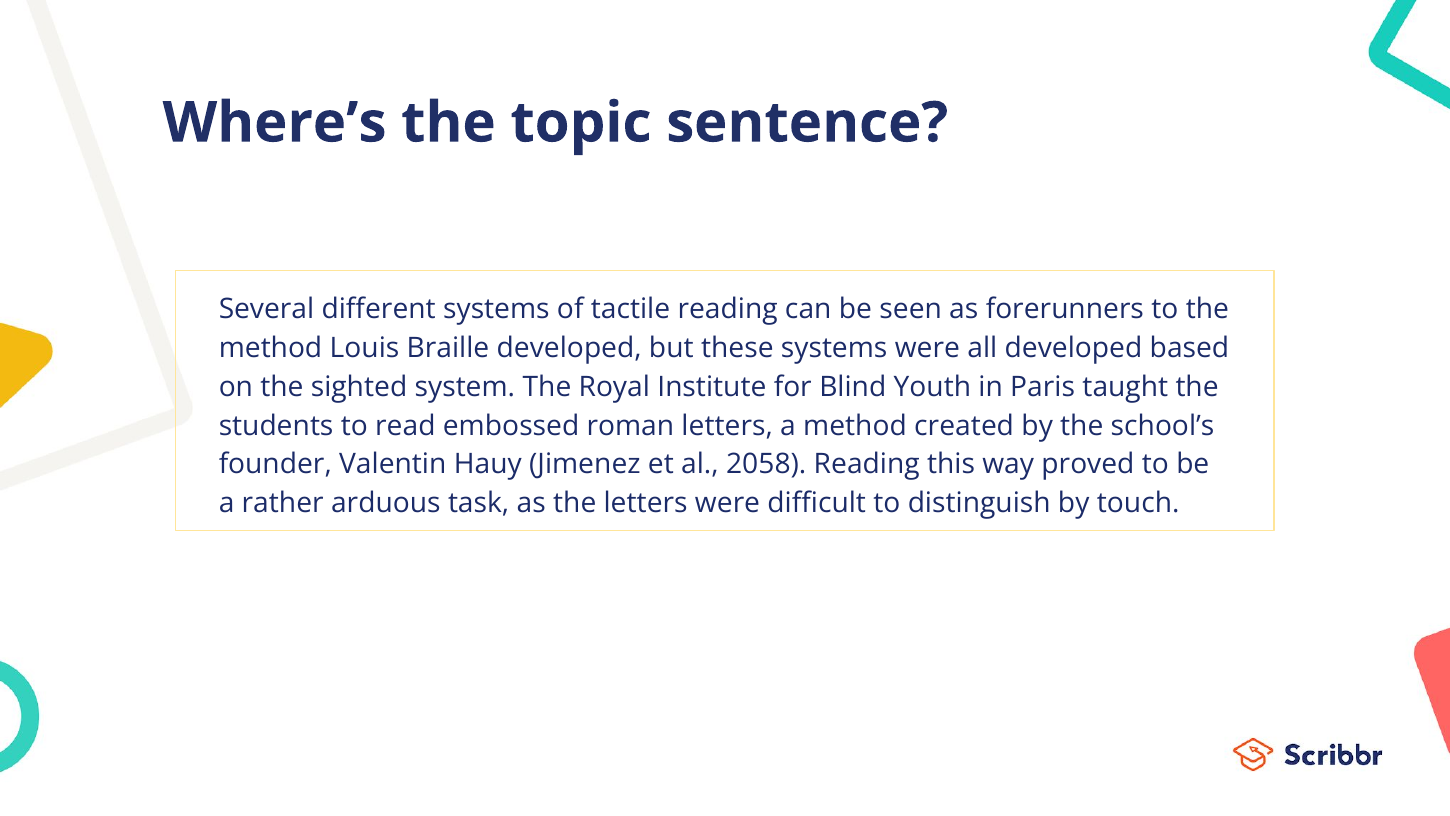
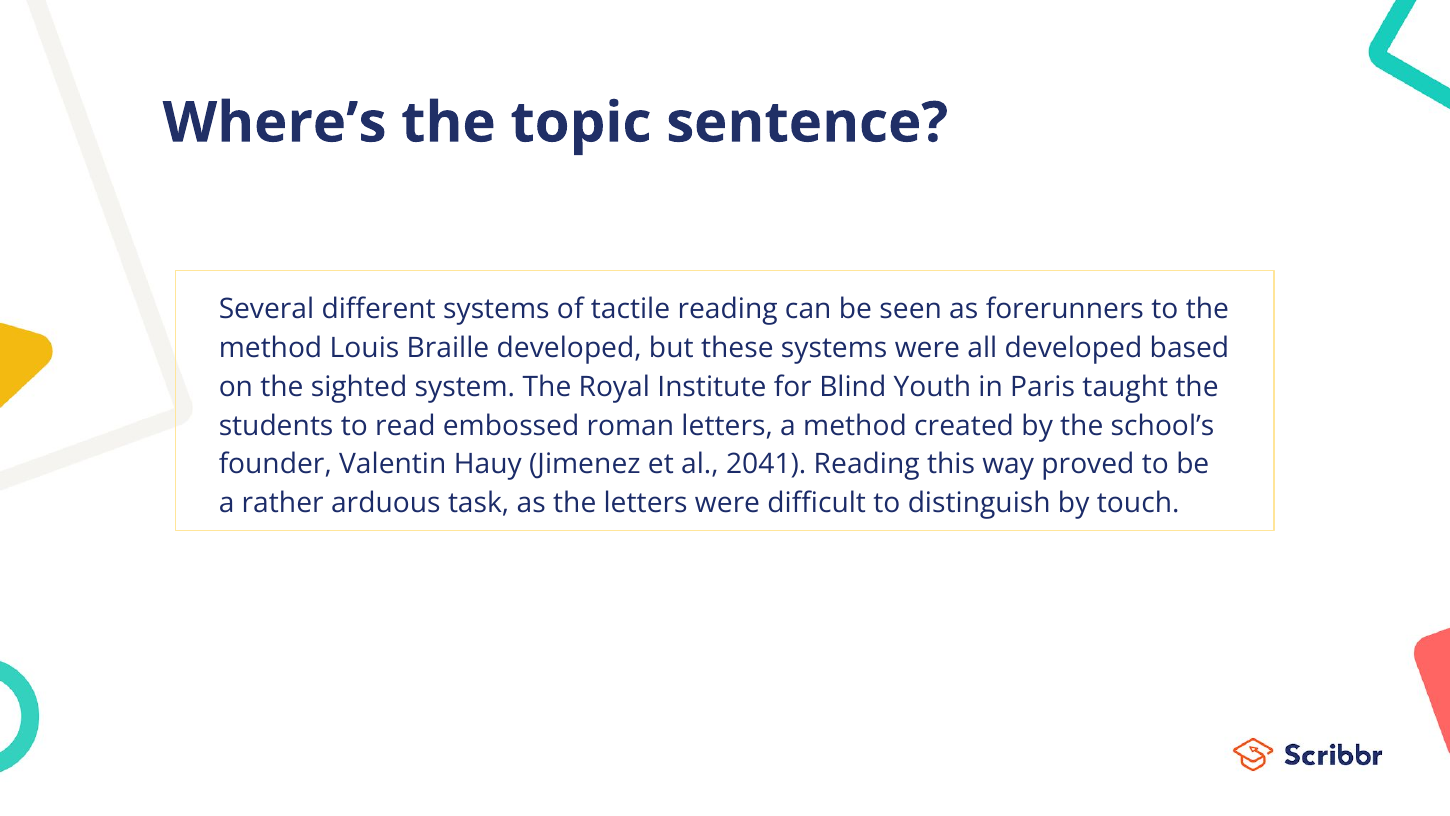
2058: 2058 -> 2041
